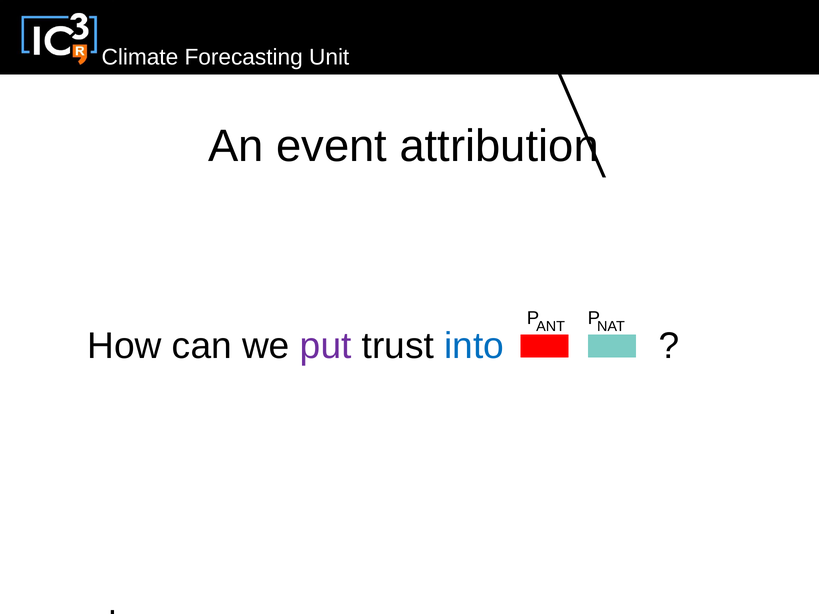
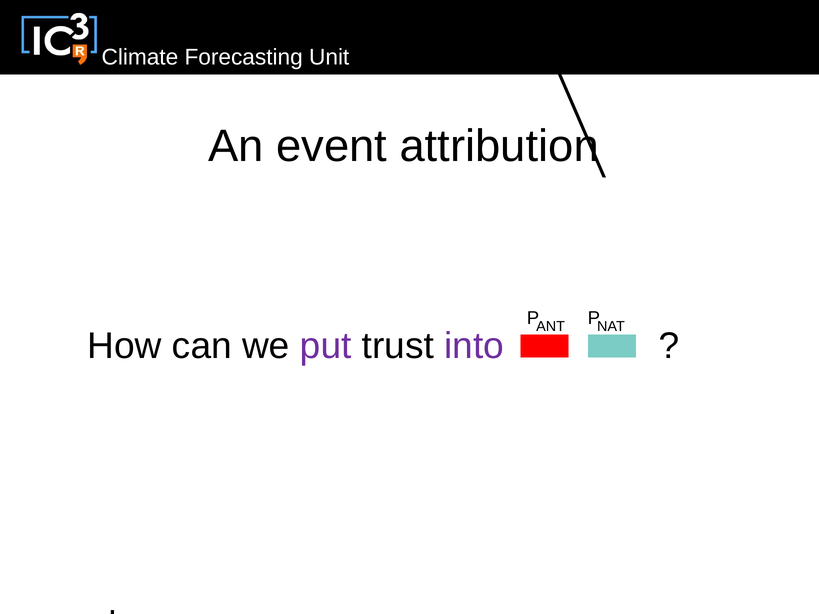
into colour: blue -> purple
